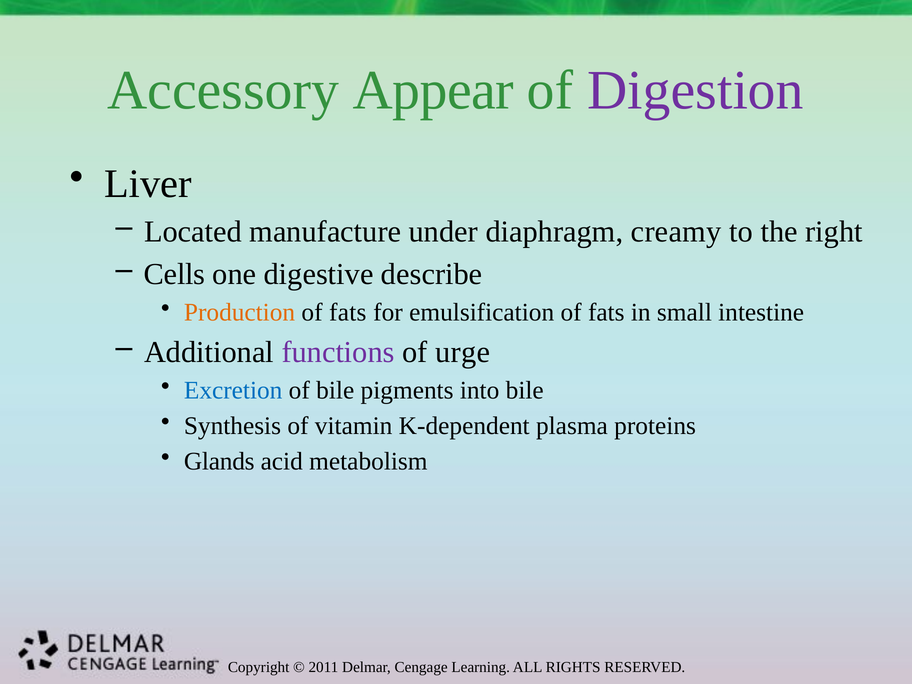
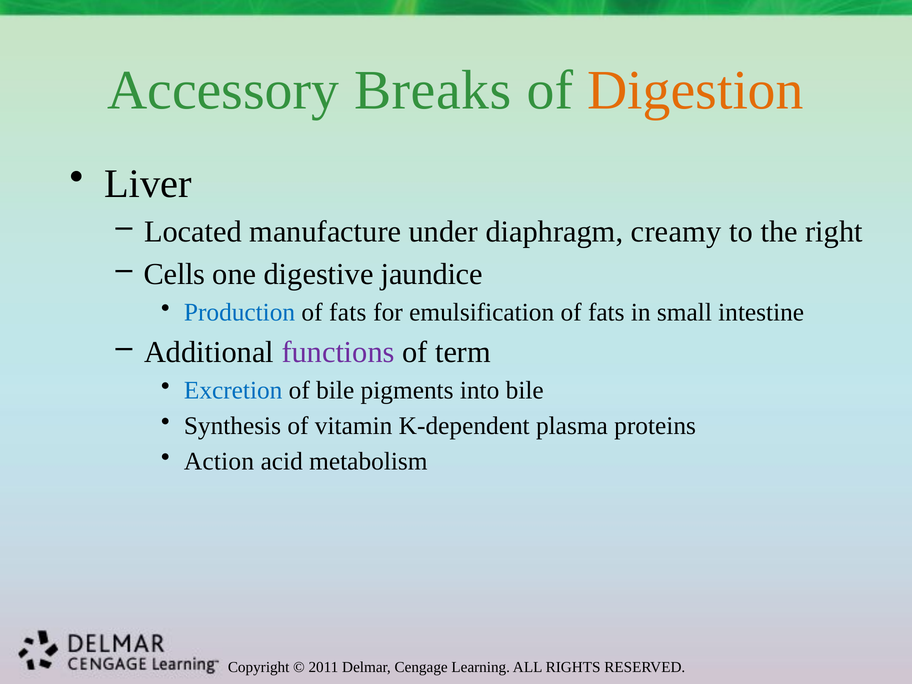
Appear: Appear -> Breaks
Digestion colour: purple -> orange
describe: describe -> jaundice
Production colour: orange -> blue
urge: urge -> term
Glands: Glands -> Action
